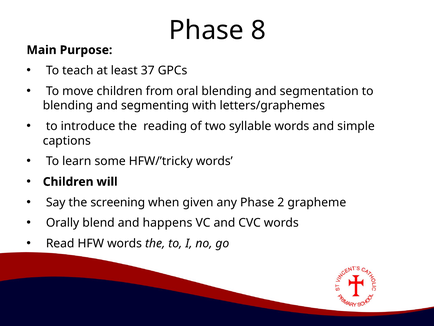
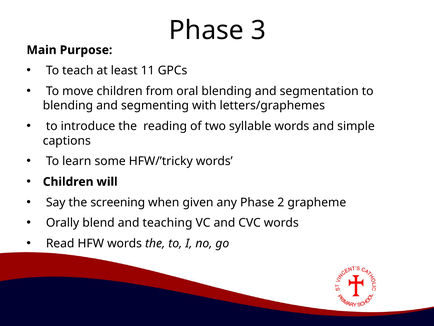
8: 8 -> 3
37: 37 -> 11
happens: happens -> teaching
